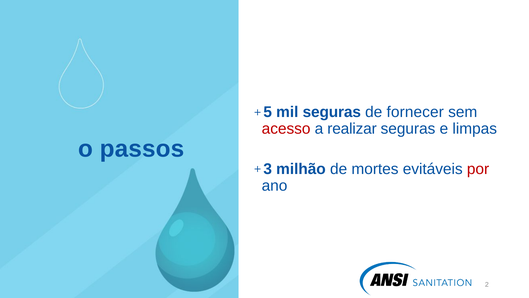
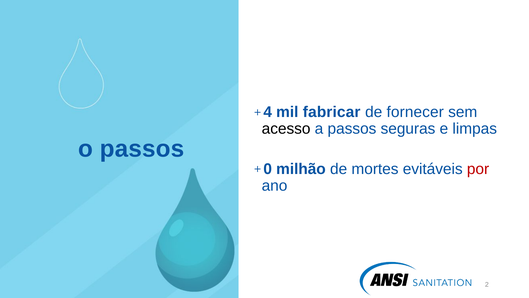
5: 5 -> 4
mil seguras: seguras -> fabricar
acesso colour: red -> black
a realizar: realizar -> passos
3: 3 -> 0
